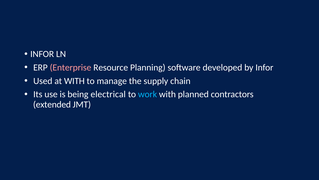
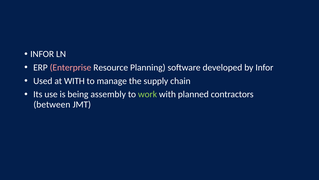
electrical: electrical -> assembly
work colour: light blue -> light green
extended: extended -> between
